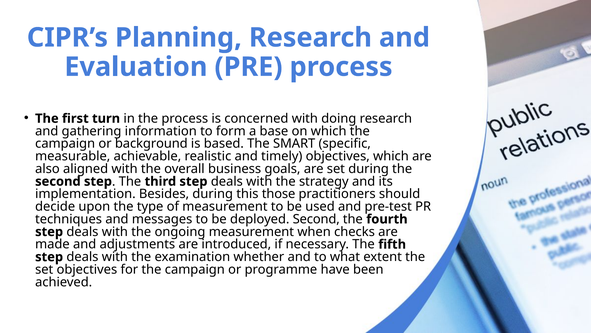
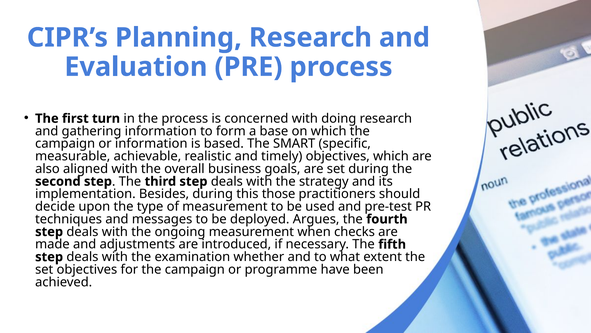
or background: background -> information
deployed Second: Second -> Argues
